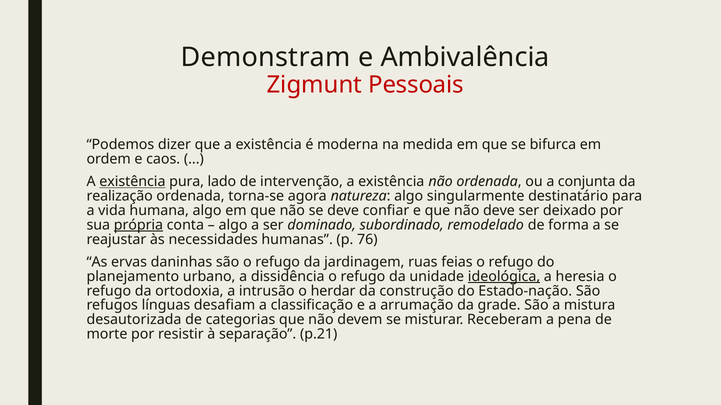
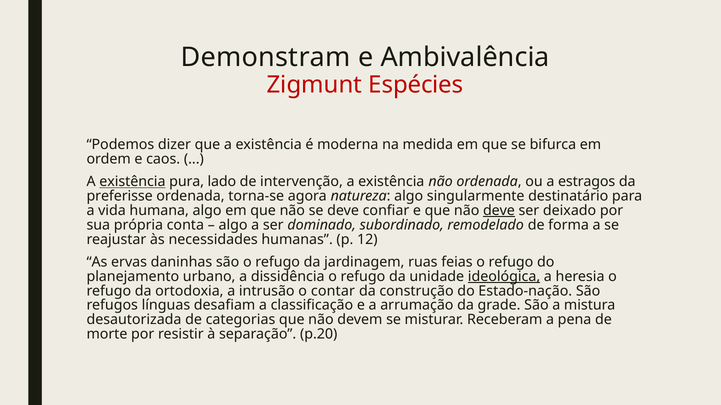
Pessoais: Pessoais -> Espécies
conjunta: conjunta -> estragos
realização: realização -> preferisse
deve at (499, 211) underline: none -> present
própria underline: present -> none
76: 76 -> 12
herdar: herdar -> contar
p.21: p.21 -> p.20
